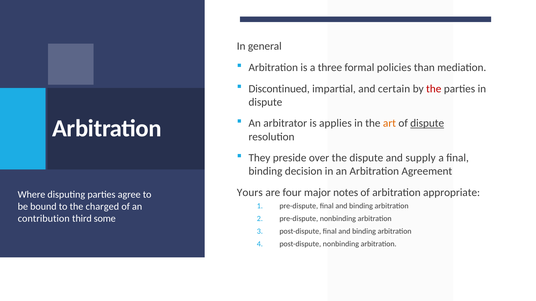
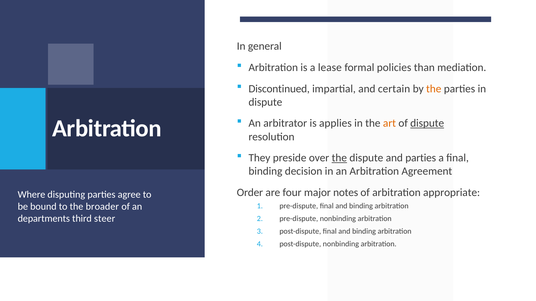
three: three -> lease
the at (434, 89) colour: red -> orange
the at (339, 158) underline: none -> present
and supply: supply -> parties
Yours: Yours -> Order
charged: charged -> broader
contribution: contribution -> departments
some: some -> steer
